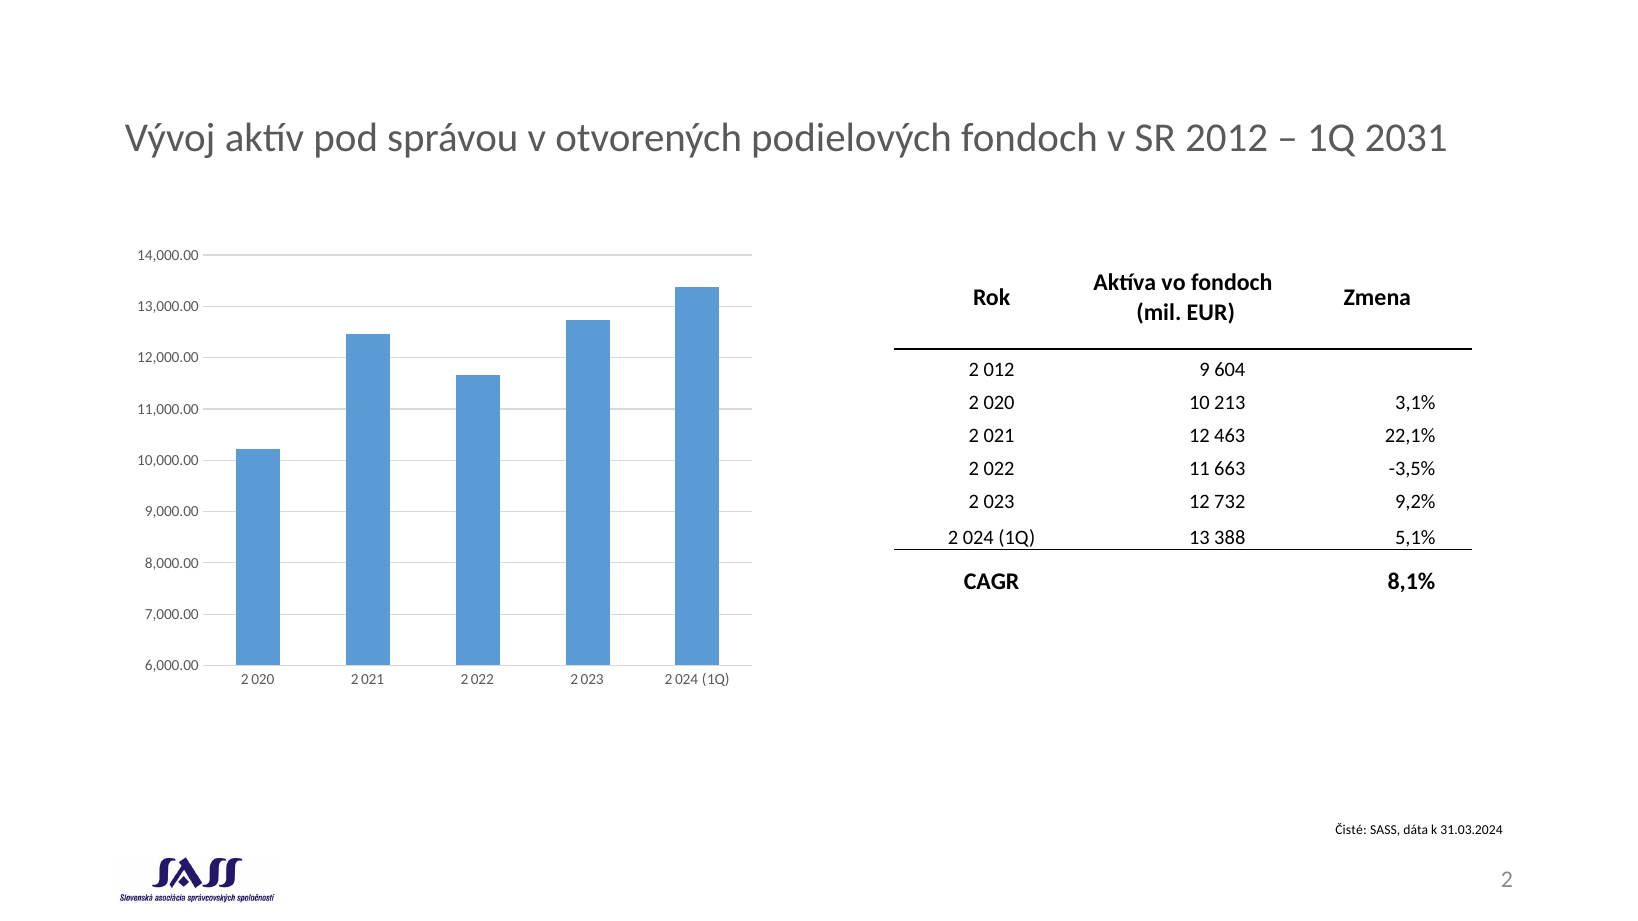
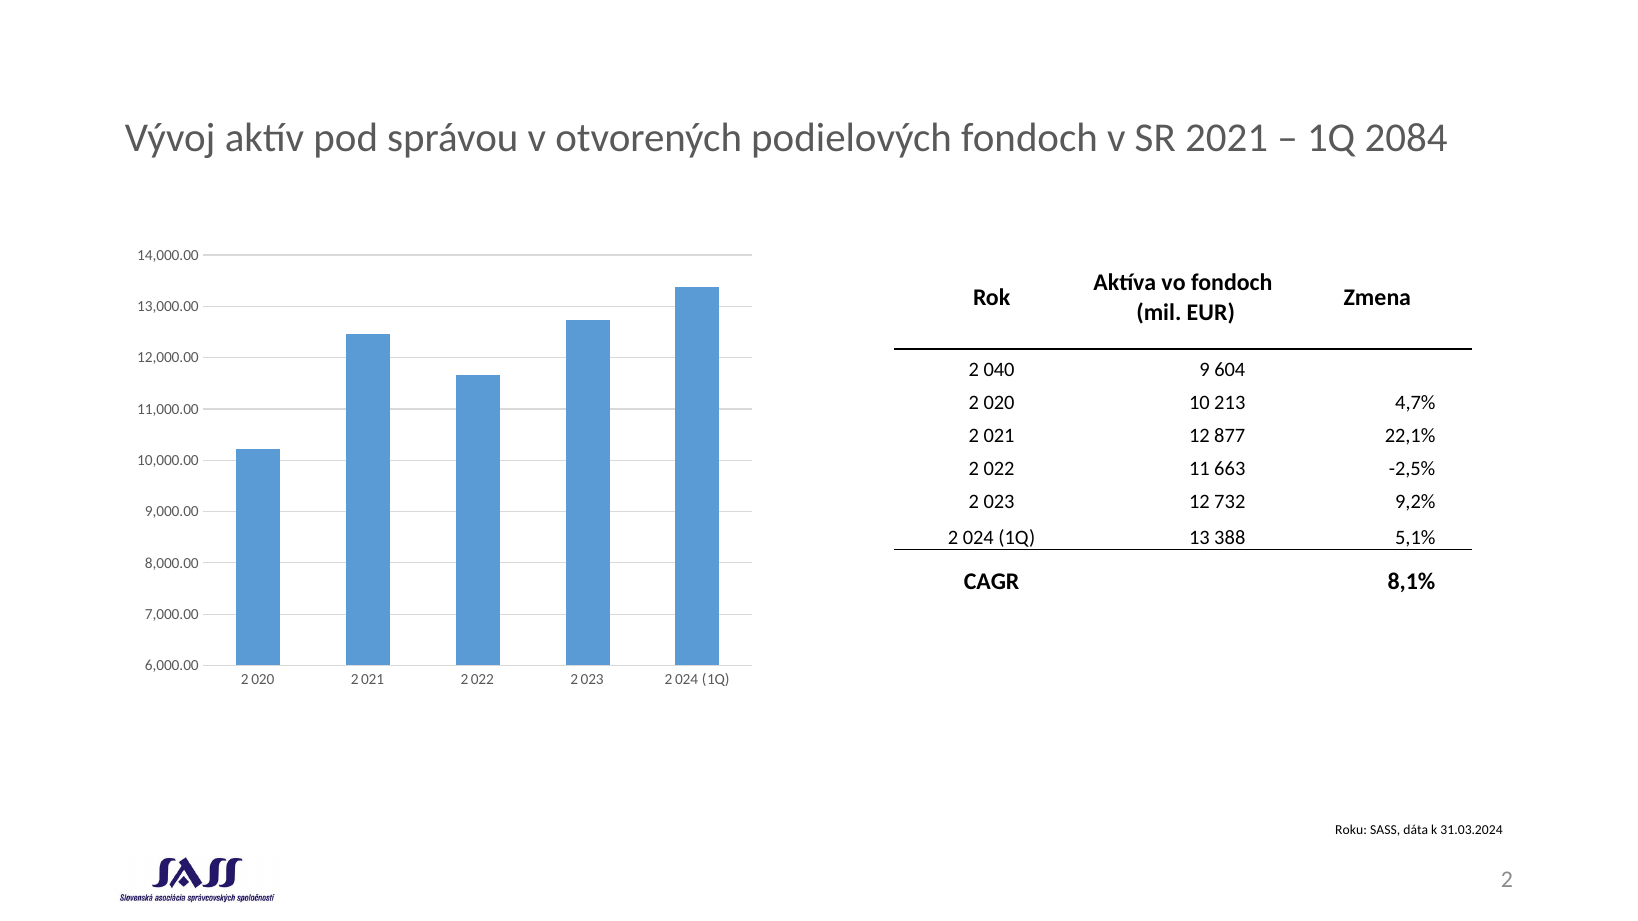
2012: 2012 -> 2021
2031: 2031 -> 2084
012: 012 -> 040
3,1%: 3,1% -> 4,7%
463: 463 -> 877
-3,5%: -3,5% -> -2,5%
Čisté: Čisté -> Roku
